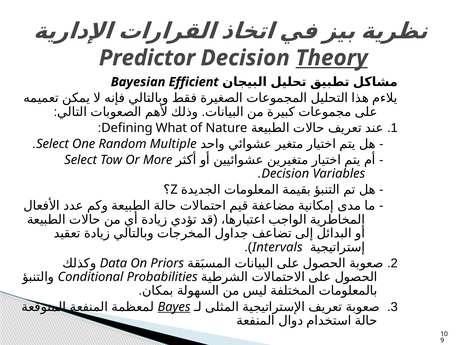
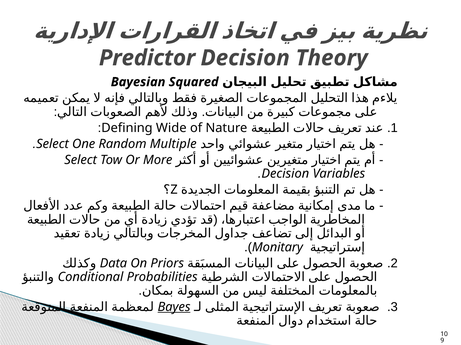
Theory underline: present -> none
Efficient: Efficient -> Squared
What: What -> Wide
Intervals: Intervals -> Monitary
